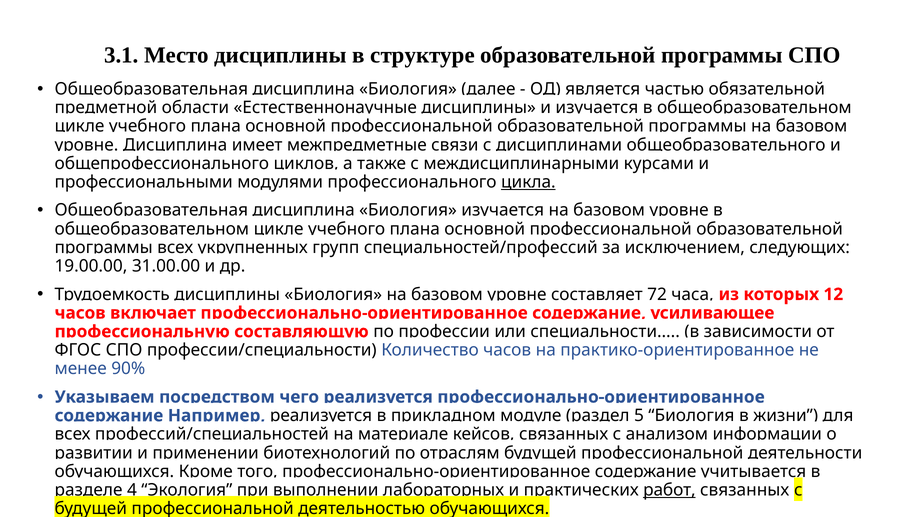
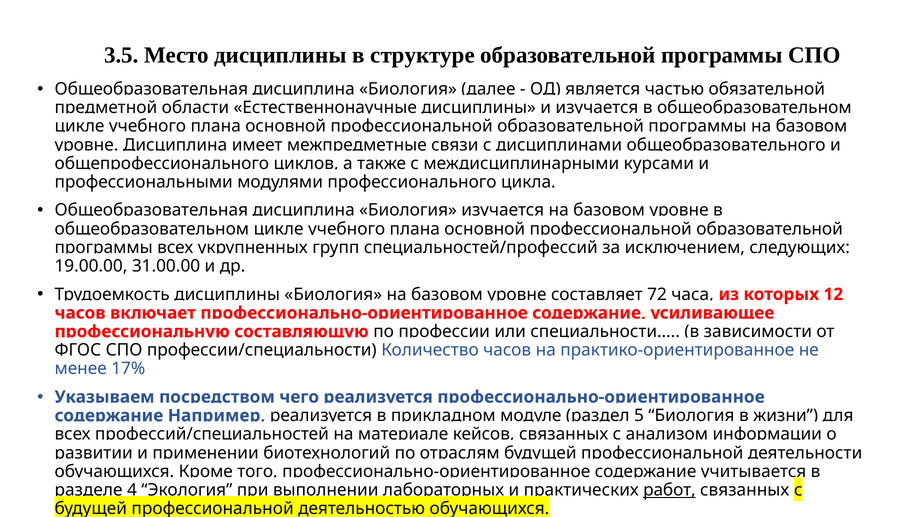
3.1: 3.1 -> 3.5
цикла underline: present -> none
90%: 90% -> 17%
